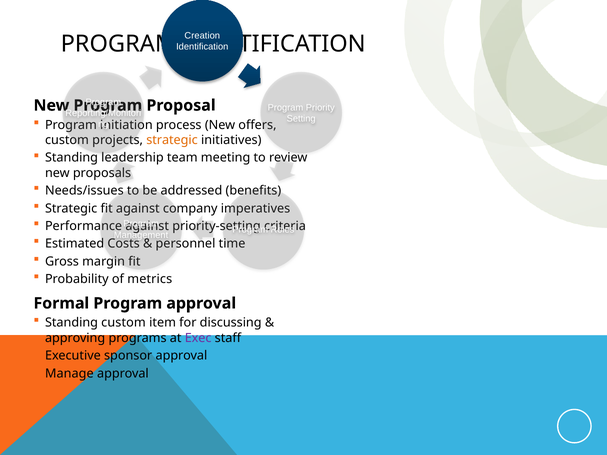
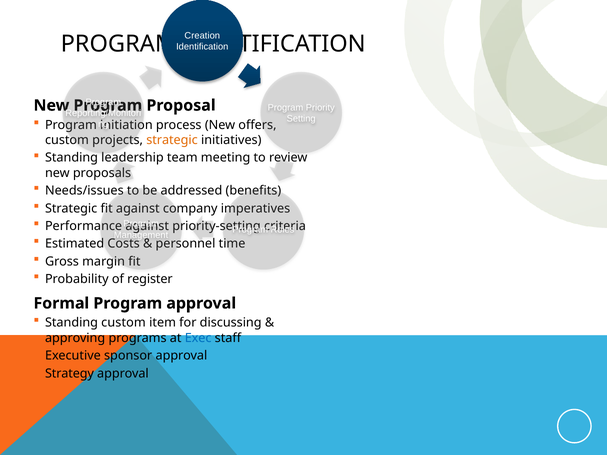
metrics: metrics -> register
Exec colour: purple -> blue
Manage: Manage -> Strategy
